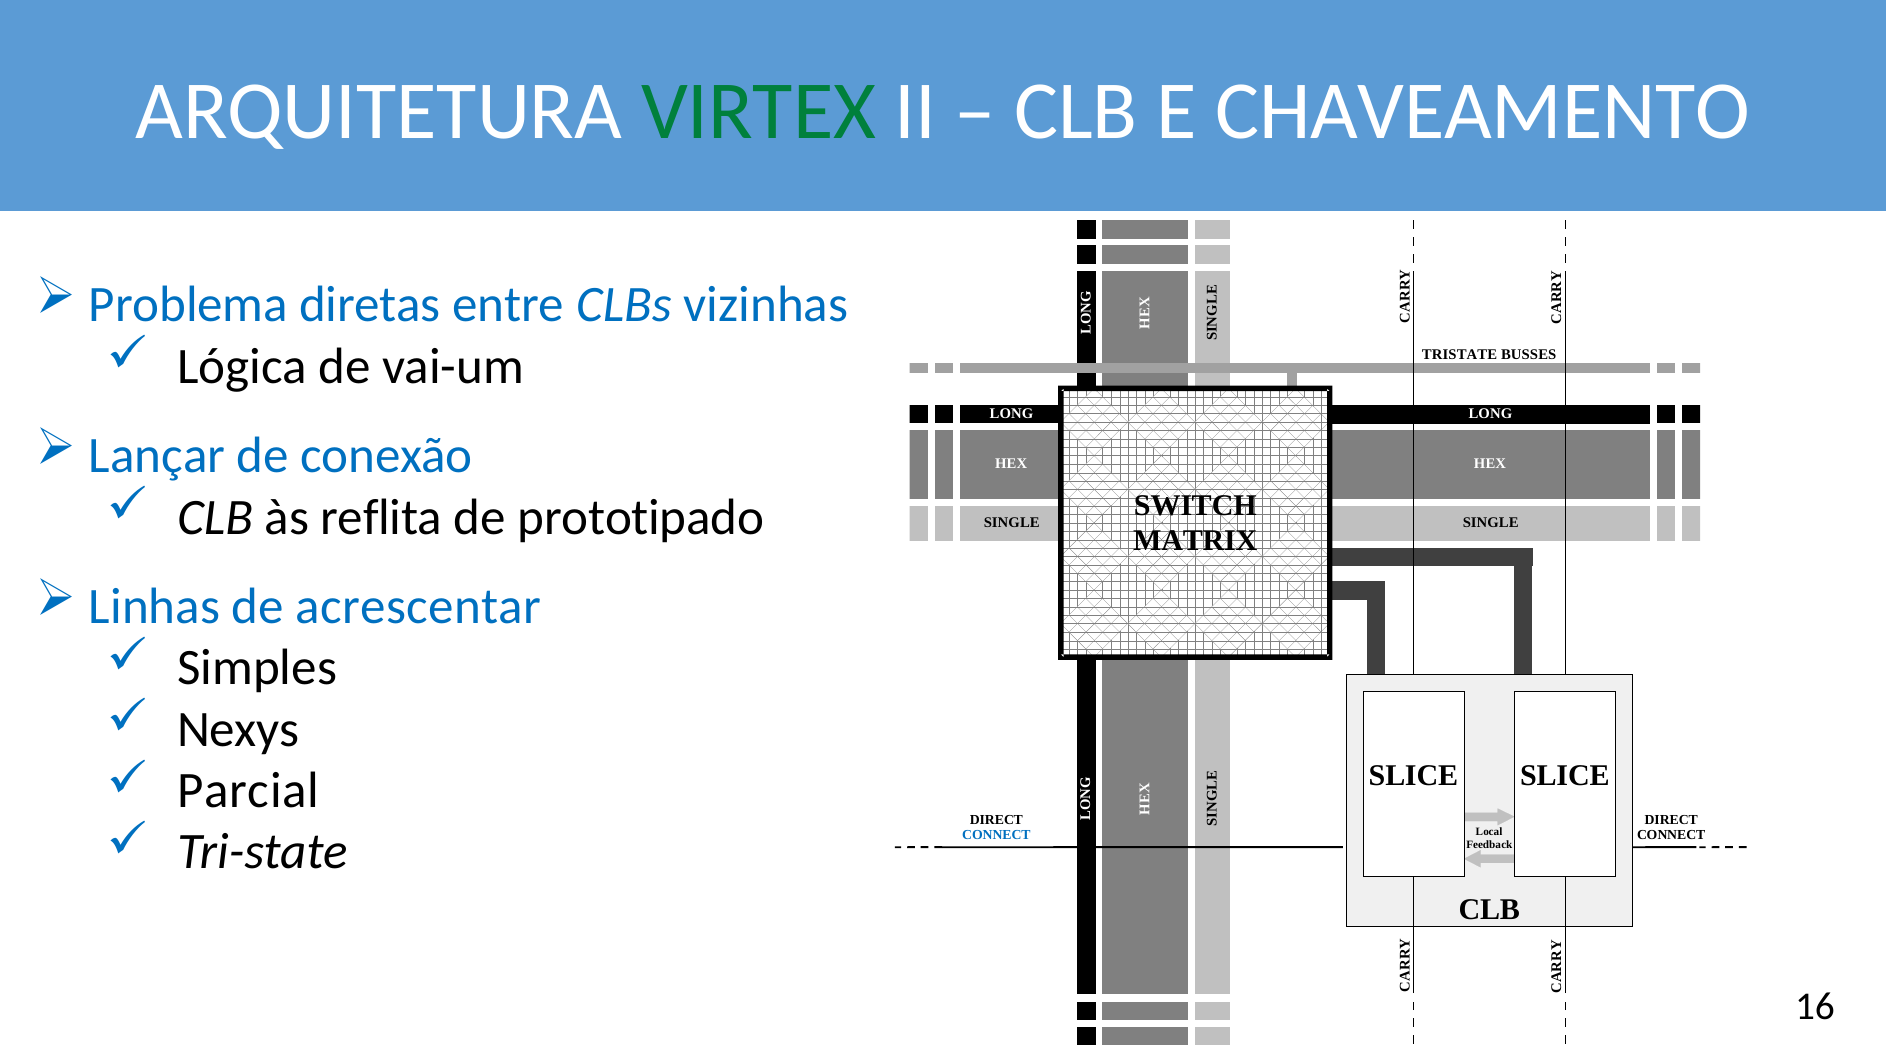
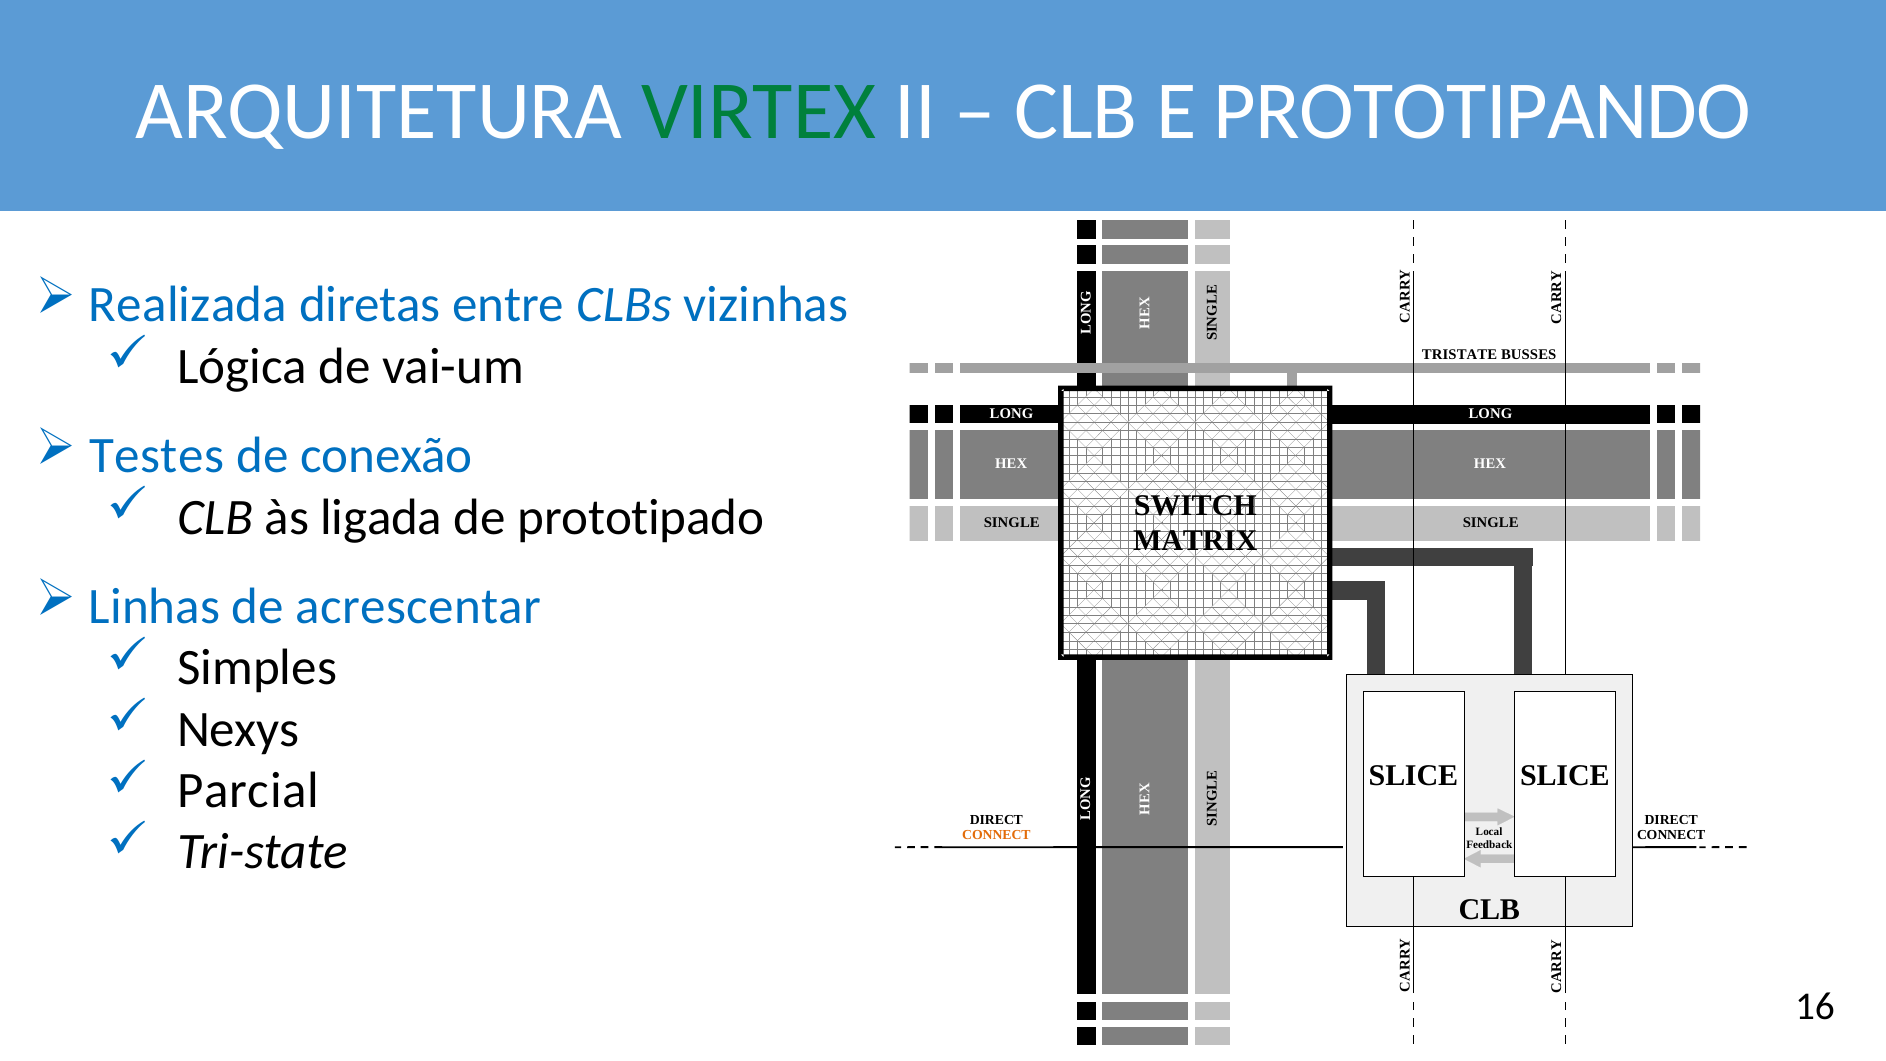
CHAVEAMENTO: CHAVEAMENTO -> PROTOTIPANDO
Problema: Problema -> Realizada
Lançar: Lançar -> Testes
reflita: reflita -> ligada
CONNECT at (996, 835) colour: blue -> orange
